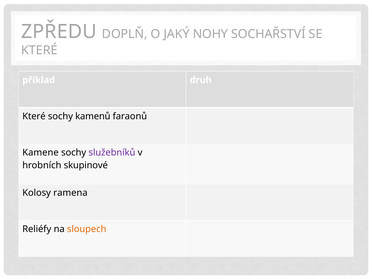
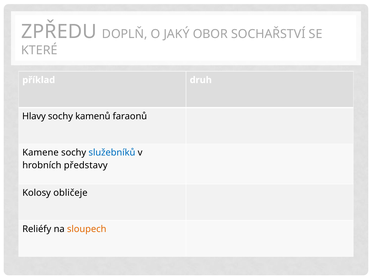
NOHY: NOHY -> OBOR
Které at (34, 116): Které -> Hlavy
služebníků colour: purple -> blue
skupinové: skupinové -> představy
ramena: ramena -> obličeje
